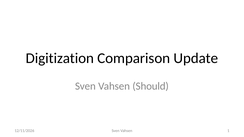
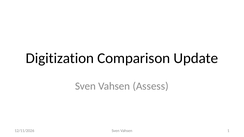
Should: Should -> Assess
